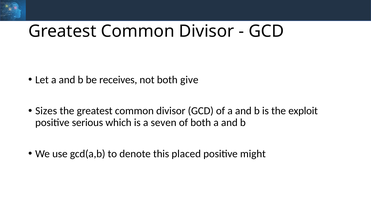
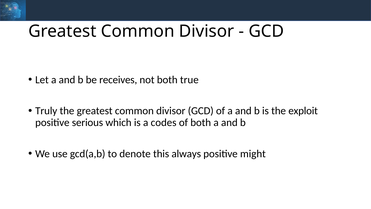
give: give -> true
Sizes: Sizes -> Truly
seven: seven -> codes
placed: placed -> always
